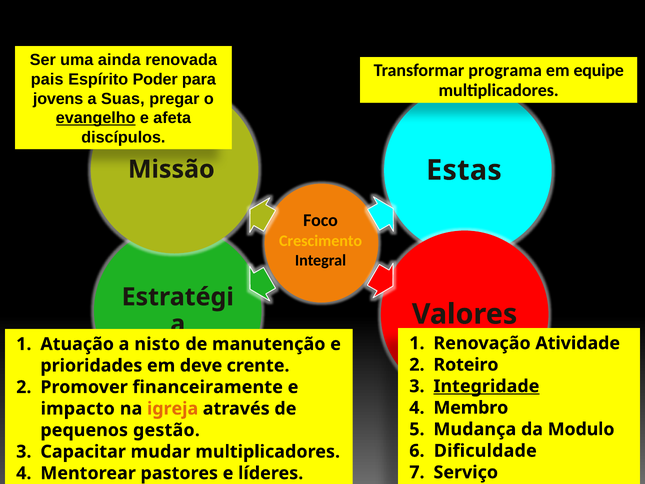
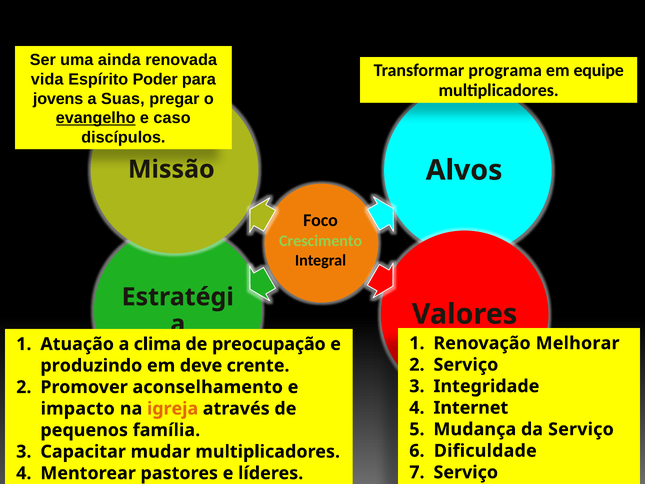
pais: pais -> vida
afeta: afeta -> caso
Estas: Estas -> Alvos
Crescimento colour: yellow -> light green
Atividade: Atividade -> Melhorar
nisto: nisto -> clima
manutenção: manutenção -> preocupação
Roteiro at (466, 365): Roteiro -> Serviço
prioridades: prioridades -> produzindo
Integridade underline: present -> none
financeiramente: financeiramente -> aconselhamento
Membro: Membro -> Internet
da Modulo: Modulo -> Serviço
gestão: gestão -> família
